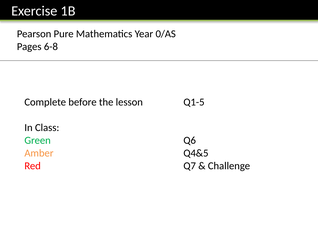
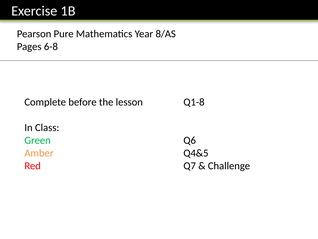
0/AS: 0/AS -> 8/AS
Q1-5: Q1-5 -> Q1-8
